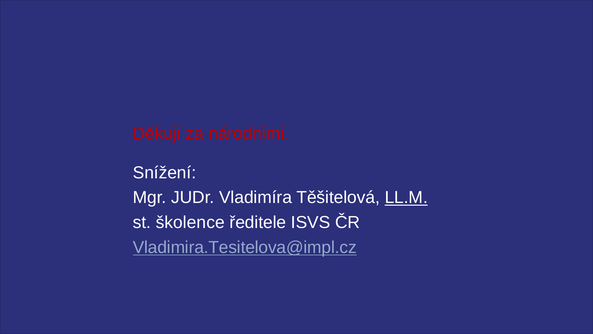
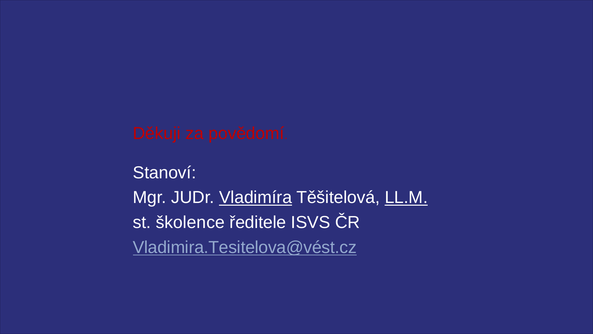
národními: národními -> povědomí
Snížení: Snížení -> Stanoví
Vladimíra underline: none -> present
Vladimira.Tesitelova@impl.cz: Vladimira.Tesitelova@impl.cz -> Vladimira.Tesitelova@vést.cz
